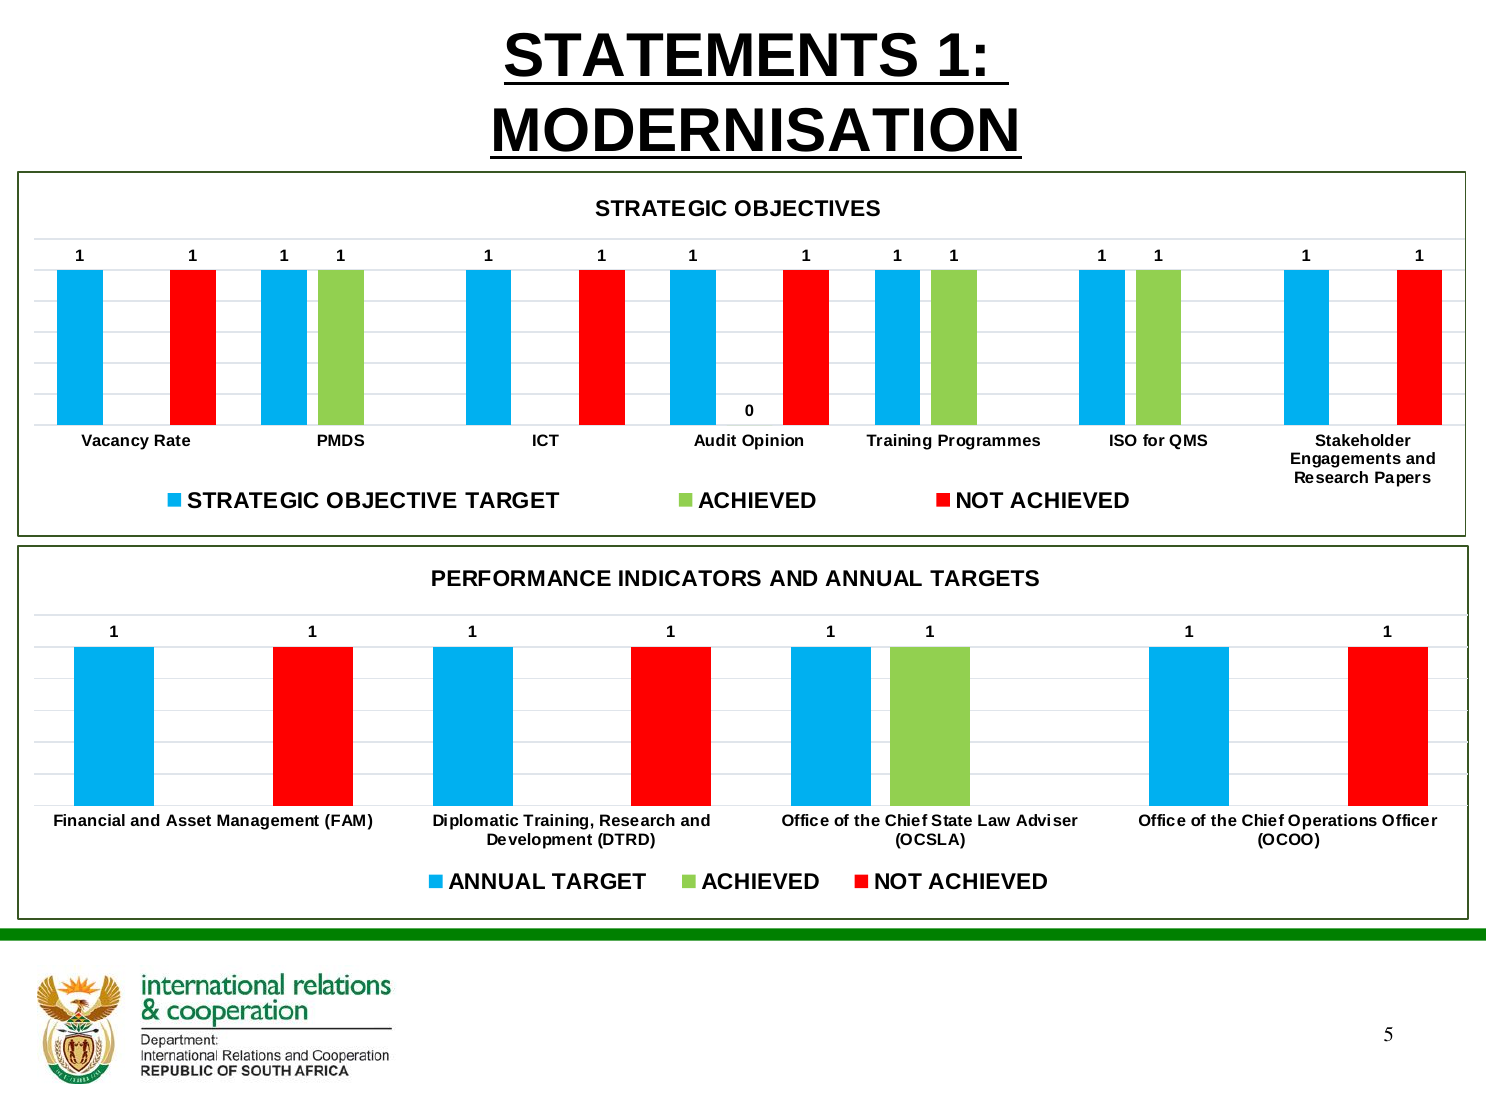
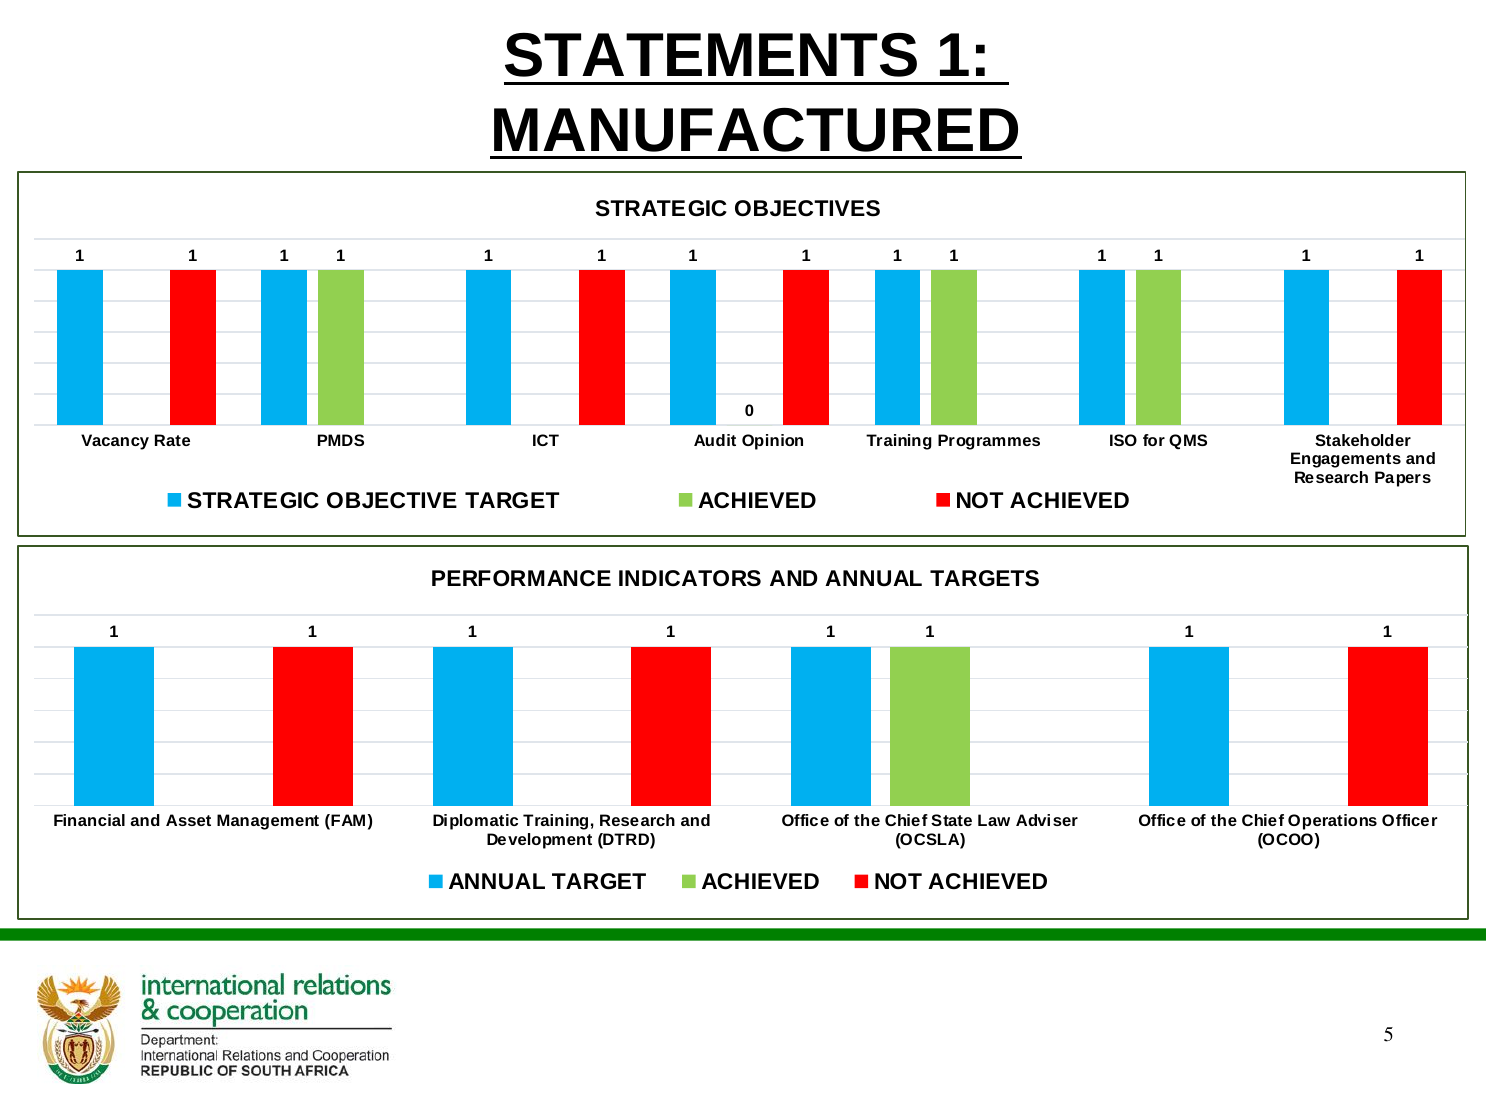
MODERNISATION: MODERNISATION -> MANUFACTURED
